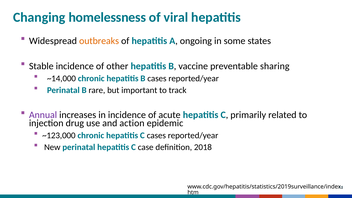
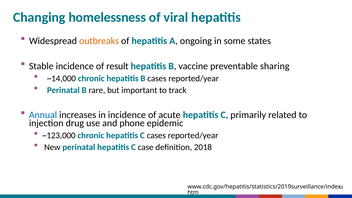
other: other -> result
Annual colour: purple -> blue
action: action -> phone
